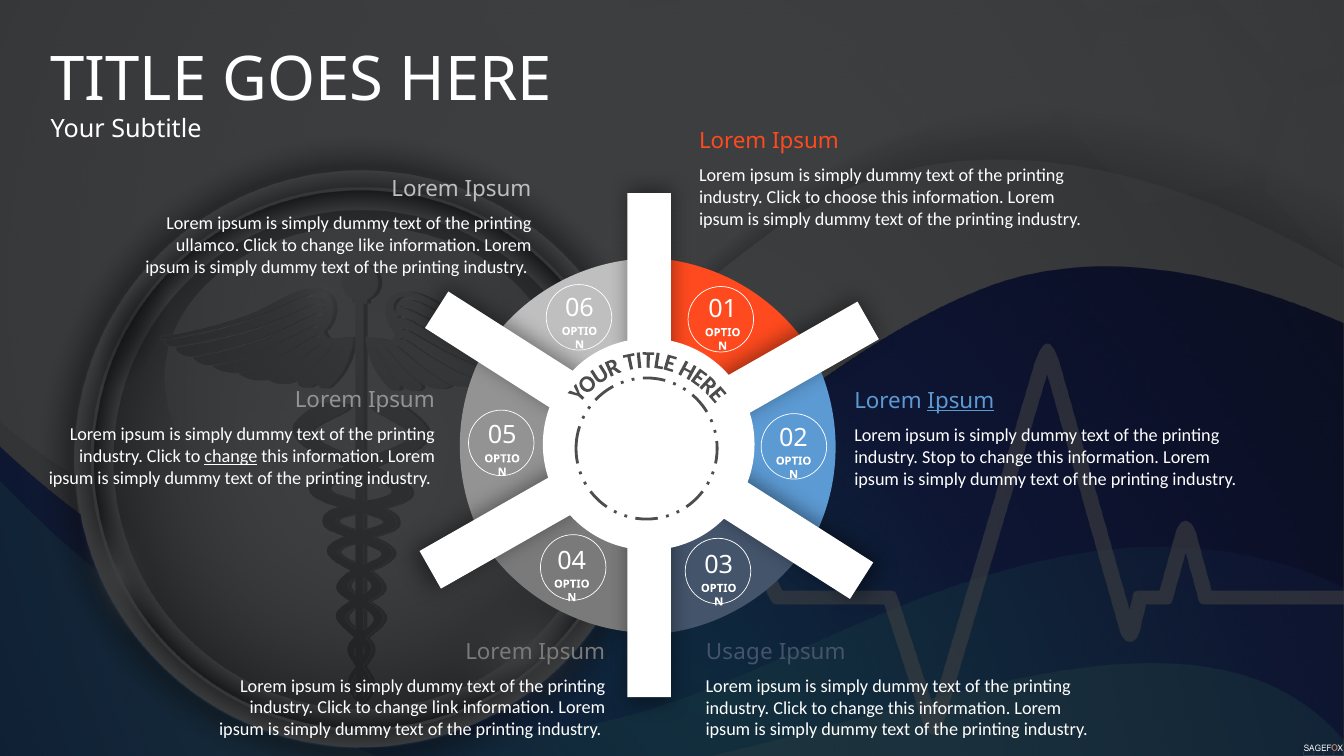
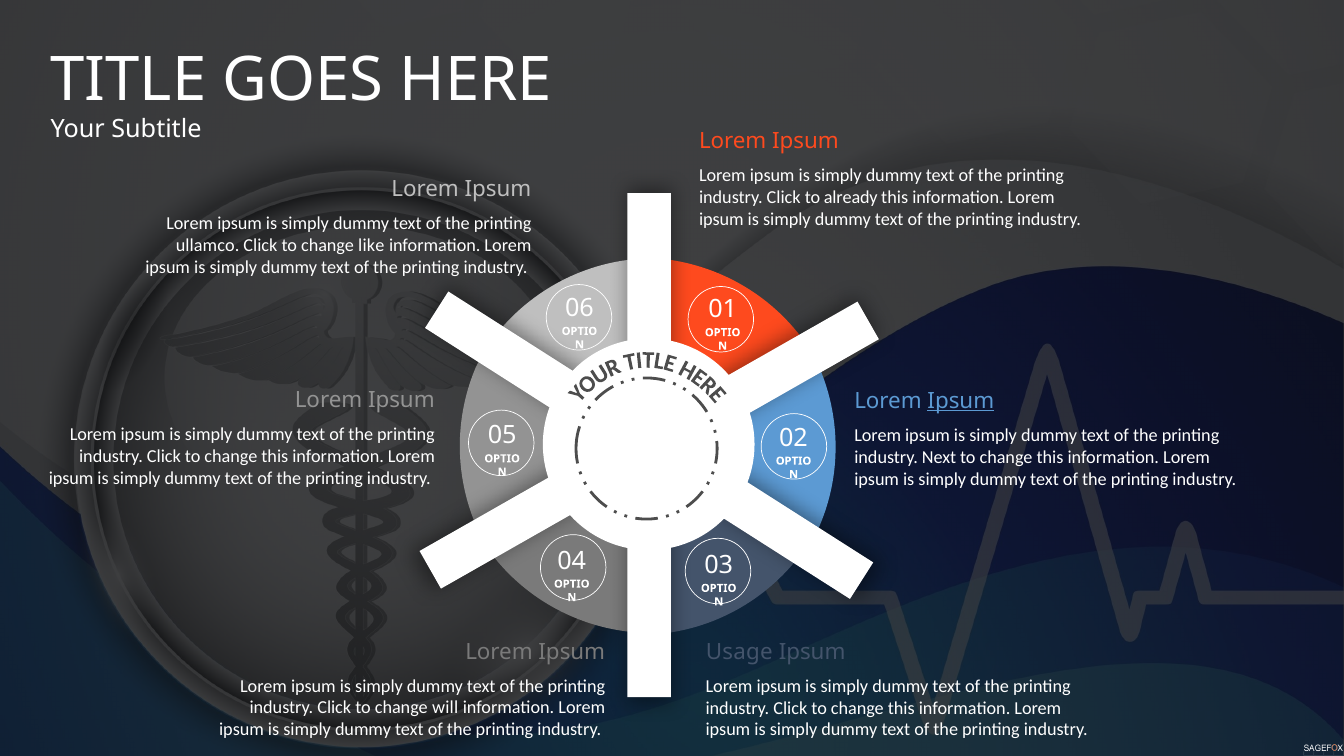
choose: choose -> already
change at (231, 457) underline: present -> none
Stop: Stop -> Next
link: link -> will
